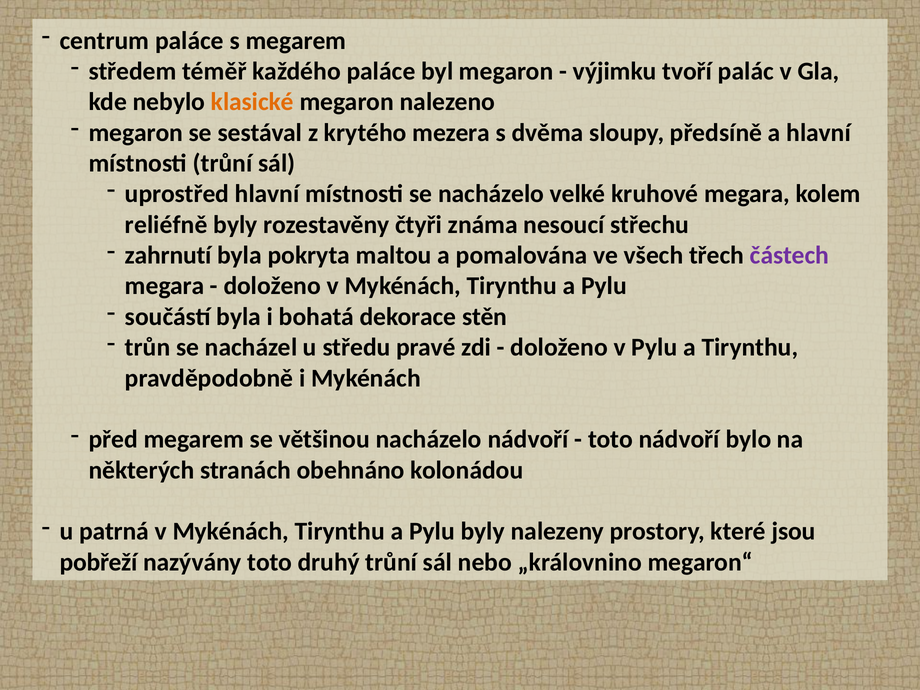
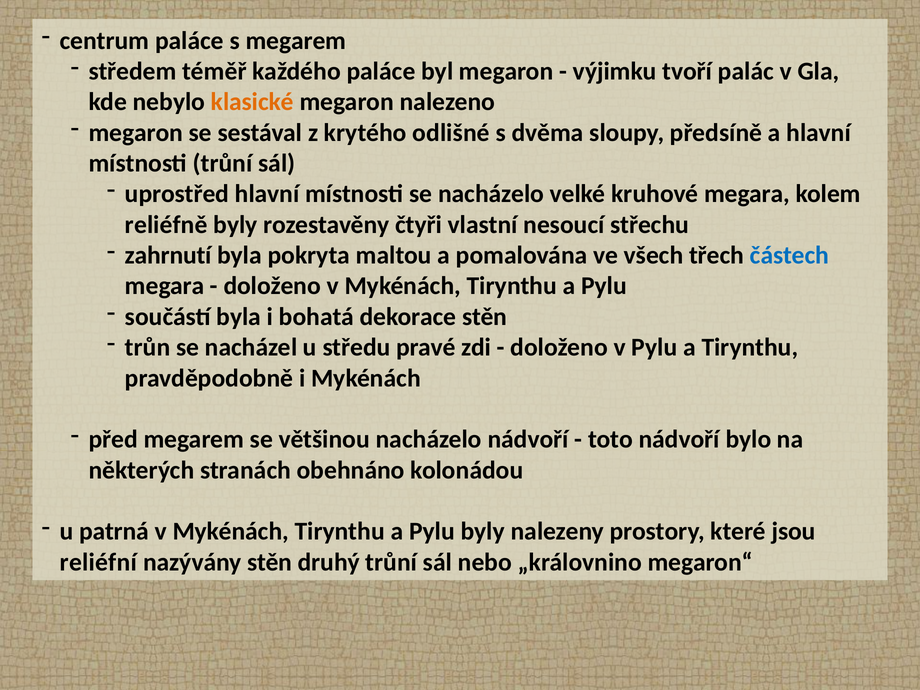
mezera: mezera -> odlišné
známa: známa -> vlastní
částech colour: purple -> blue
pobřeží: pobřeží -> reliéfní
nazývány toto: toto -> stěn
